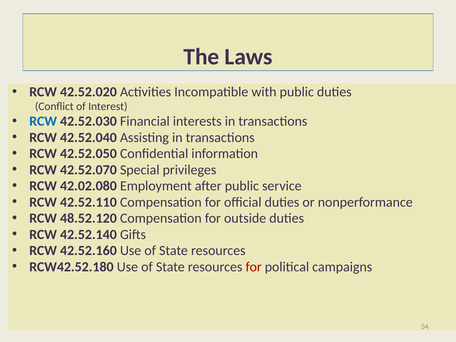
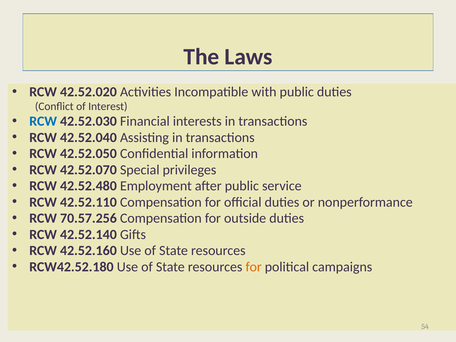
42.02.080: 42.02.080 -> 42.52.480
48.52.120: 48.52.120 -> 70.57.256
for at (254, 267) colour: red -> orange
